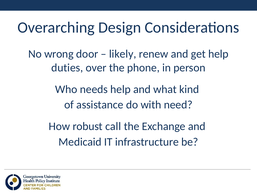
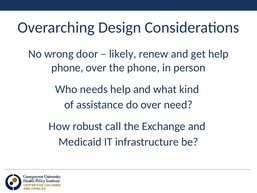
duties at (67, 68): duties -> phone
do with: with -> over
